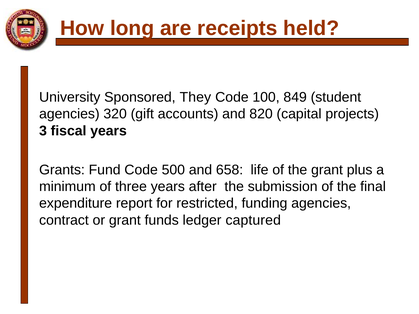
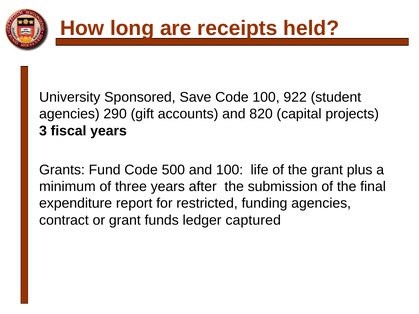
They: They -> Save
849: 849 -> 922
320: 320 -> 290
and 658: 658 -> 100
